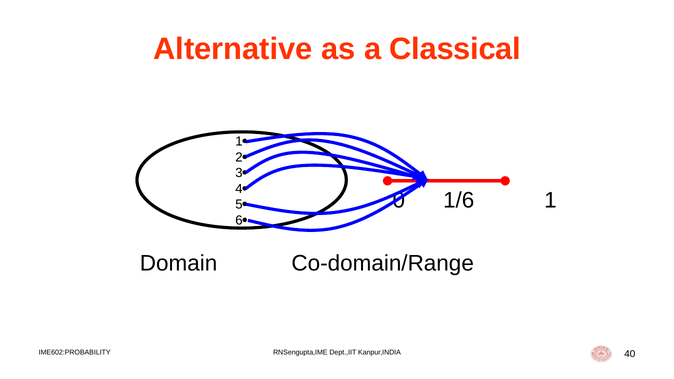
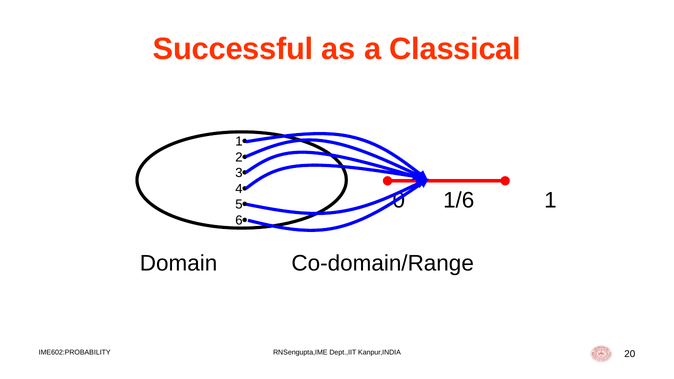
Alternative: Alternative -> Successful
40: 40 -> 20
